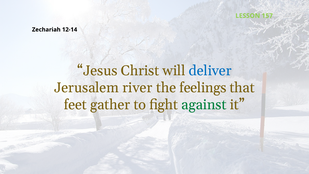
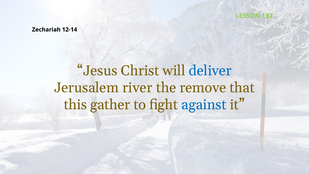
feelings: feelings -> remove
feet: feet -> this
against colour: green -> blue
